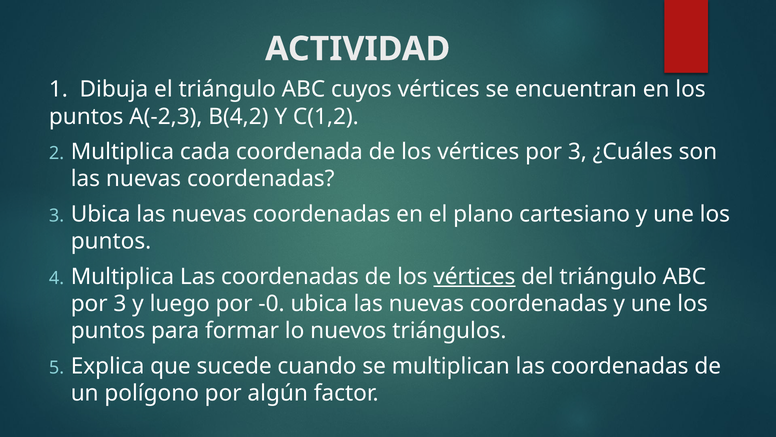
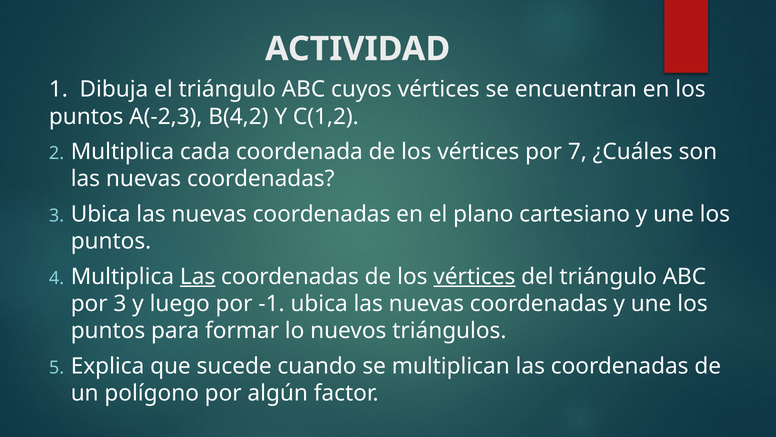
vértices por 3: 3 -> 7
Las at (198, 276) underline: none -> present
-0: -0 -> -1
